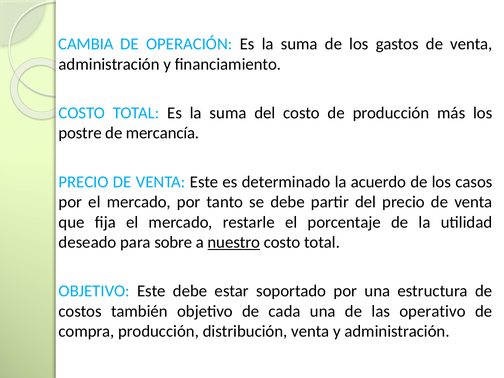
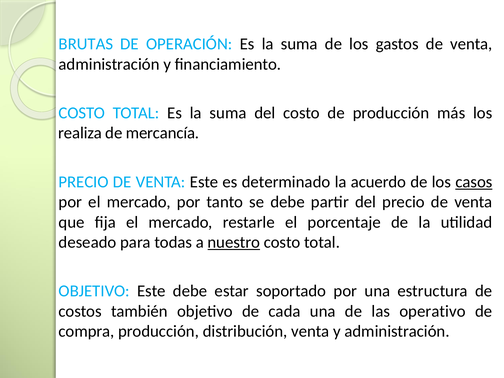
CAMBIA: CAMBIA -> BRUTAS
postre: postre -> realiza
casos underline: none -> present
sobre: sobre -> todas
